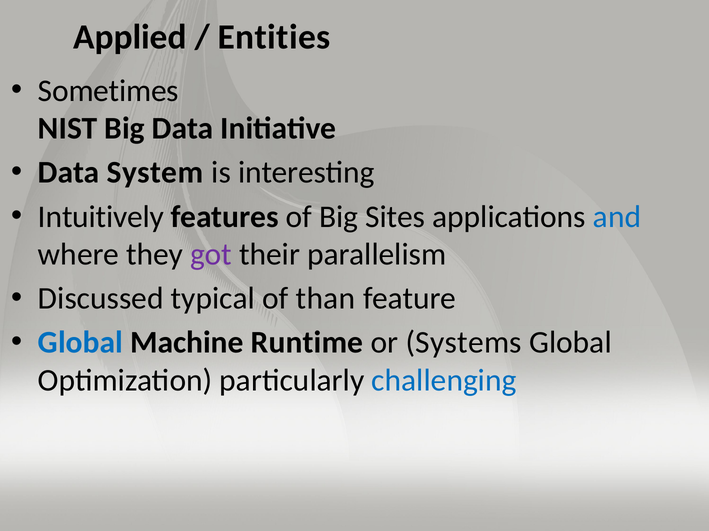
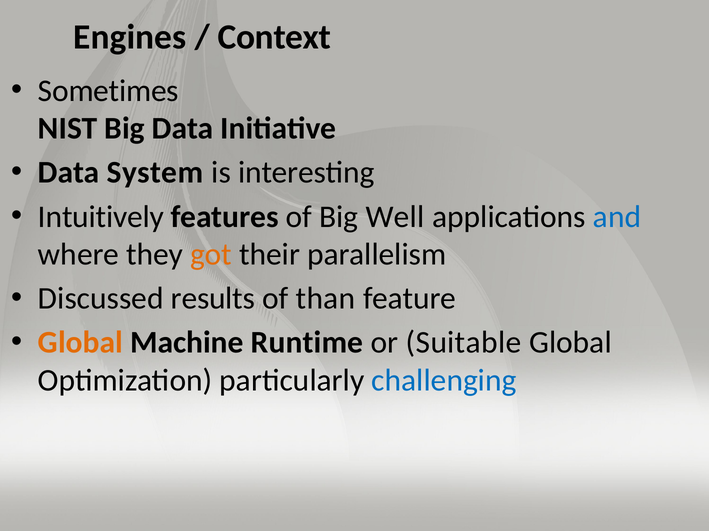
Applied: Applied -> Engines
Entities: Entities -> Context
Sites: Sites -> Well
got colour: purple -> orange
typical: typical -> results
Global at (80, 343) colour: blue -> orange
Systems: Systems -> Suitable
